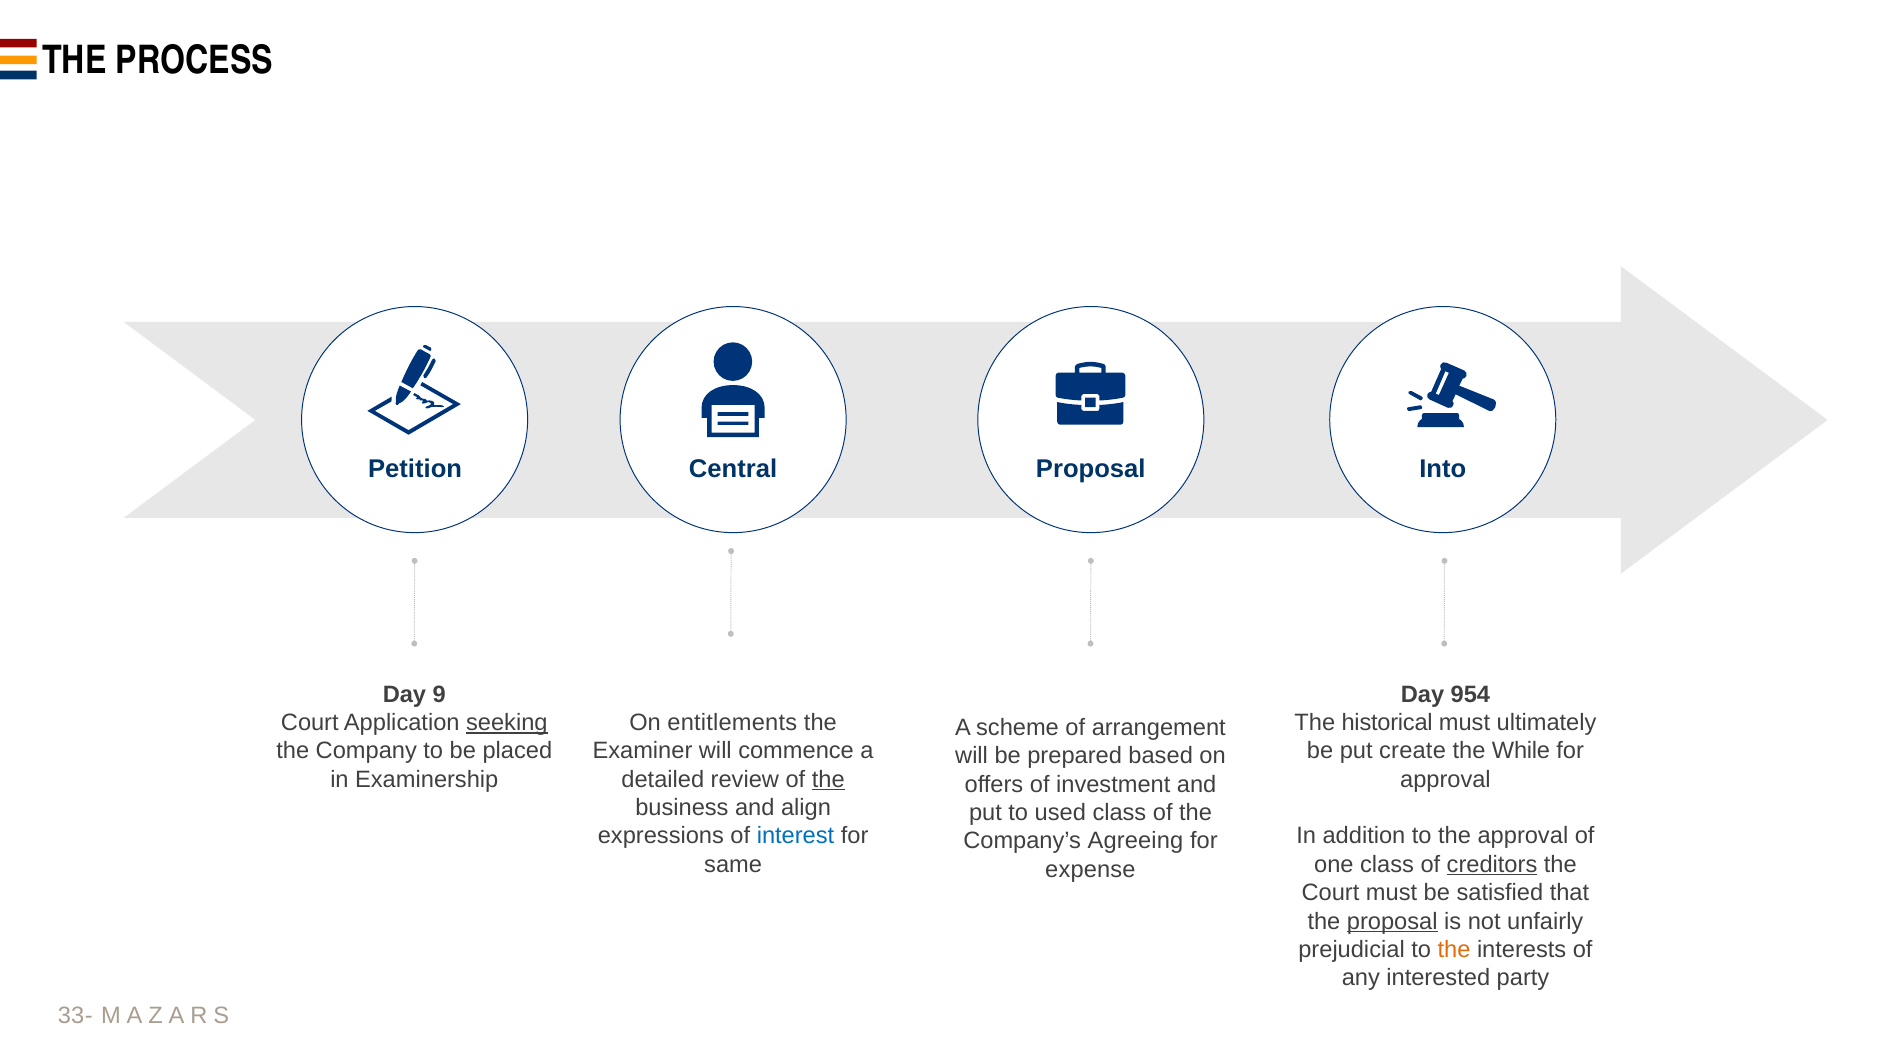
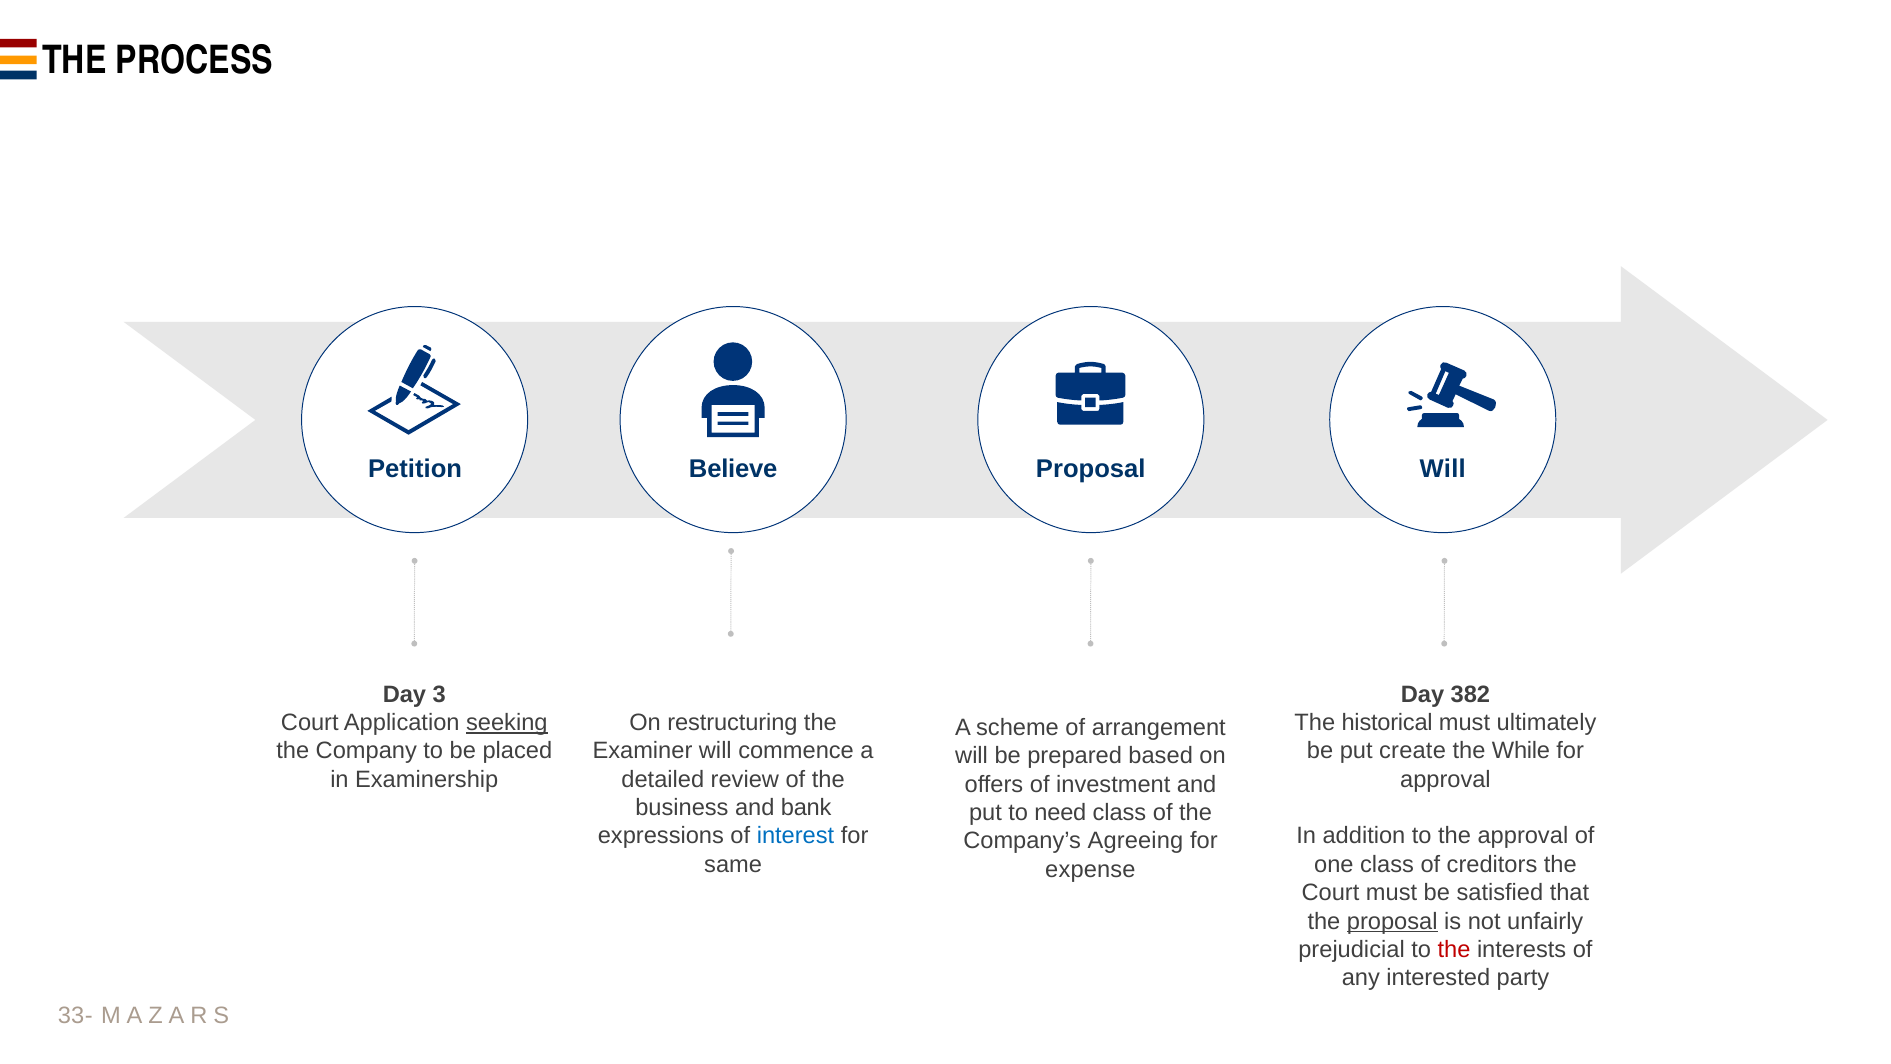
Central: Central -> Believe
Proposal Into: Into -> Will
9: 9 -> 3
954: 954 -> 382
entitlements: entitlements -> restructuring
the at (828, 779) underline: present -> none
align: align -> bank
used: used -> need
creditors underline: present -> none
the at (1454, 949) colour: orange -> red
